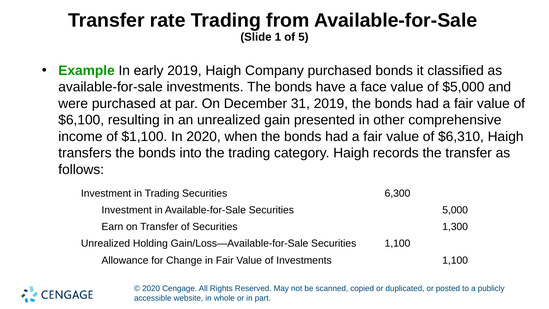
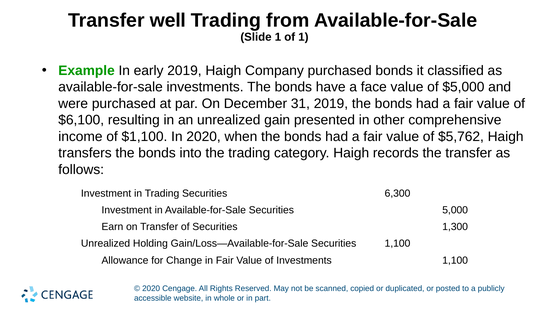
rate: rate -> well
of 5: 5 -> 1
$6,310: $6,310 -> $5,762
